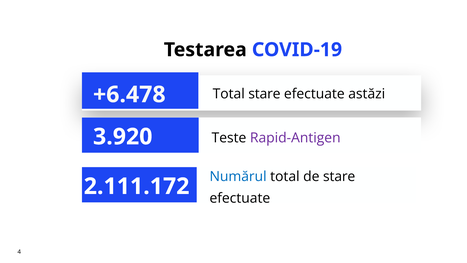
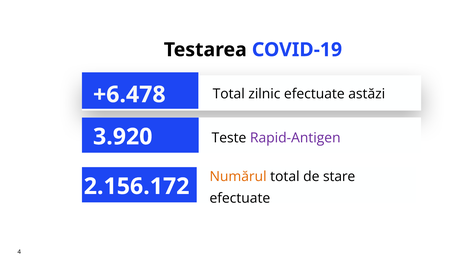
Total stare: stare -> zilnic
Numărul colour: blue -> orange
2.111.172: 2.111.172 -> 2.156.172
